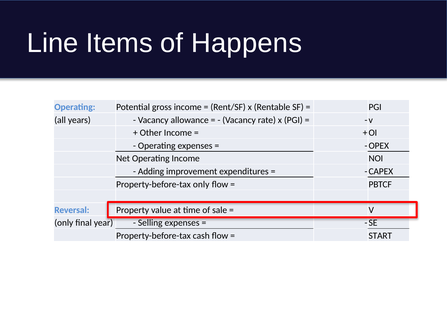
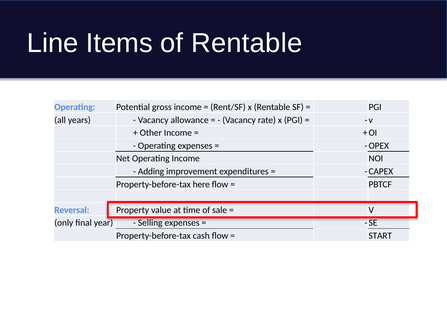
of Happens: Happens -> Rentable
Property-before-tax only: only -> here
